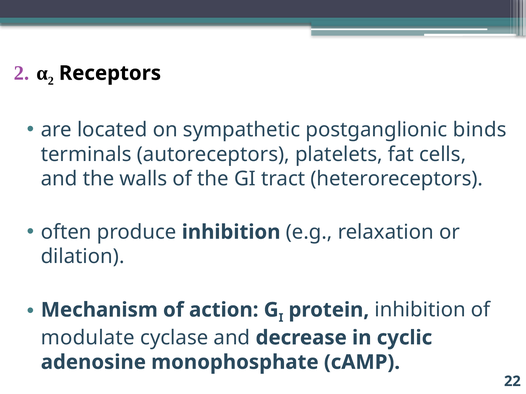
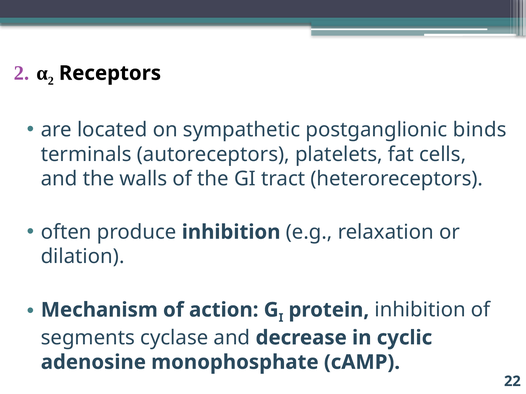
modulate: modulate -> segments
